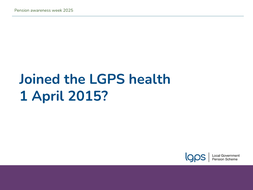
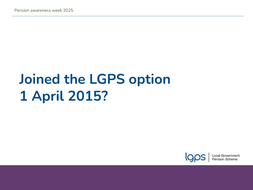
health: health -> option
